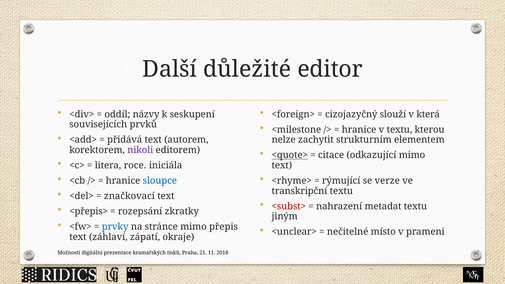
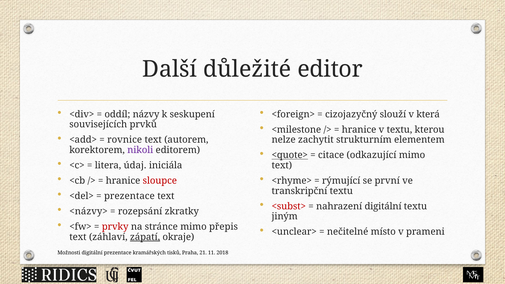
přidává: přidává -> rovnice
roce: roce -> údaj
sloupce colour: blue -> red
verze: verze -> první
značkovací at (129, 196): značkovací -> prezentace
nahrazení metadat: metadat -> digitální
<přepis>: <přepis> -> <názvy>
prvky colour: blue -> red
zápatí underline: none -> present
